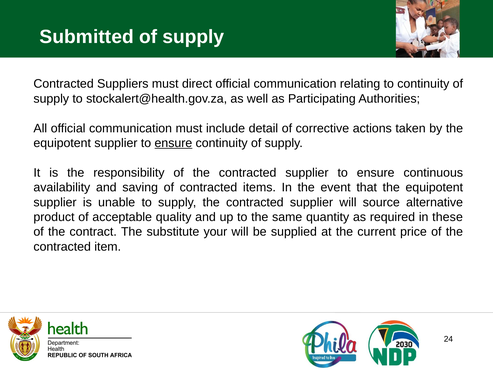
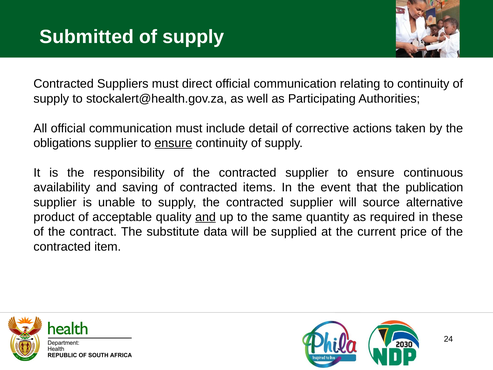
equipotent at (62, 143): equipotent -> obligations
that the equipotent: equipotent -> publication
and at (206, 217) underline: none -> present
your: your -> data
